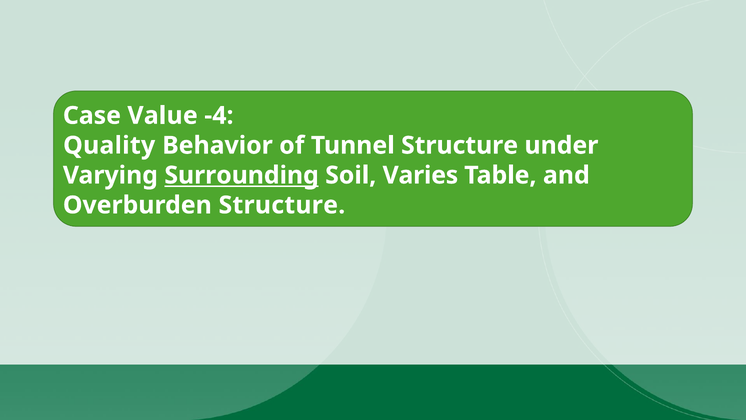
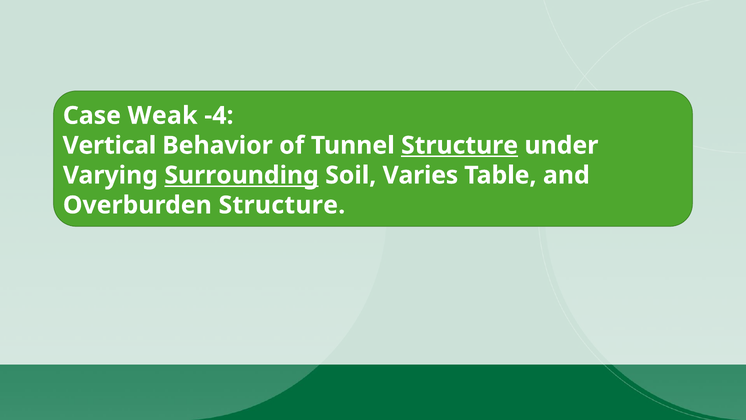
Value: Value -> Weak
Quality: Quality -> Vertical
Structure at (460, 145) underline: none -> present
